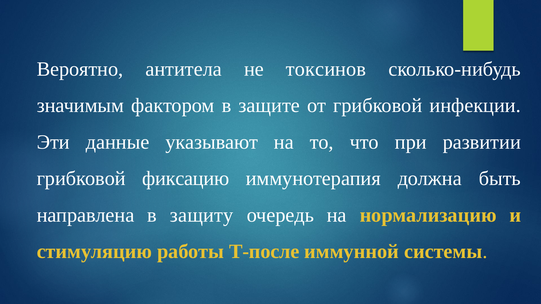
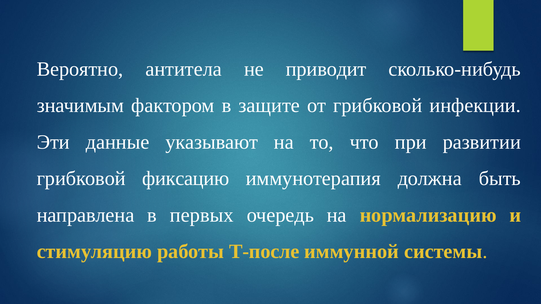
токсинов: токсинов -> приводит
защиту: защиту -> первых
